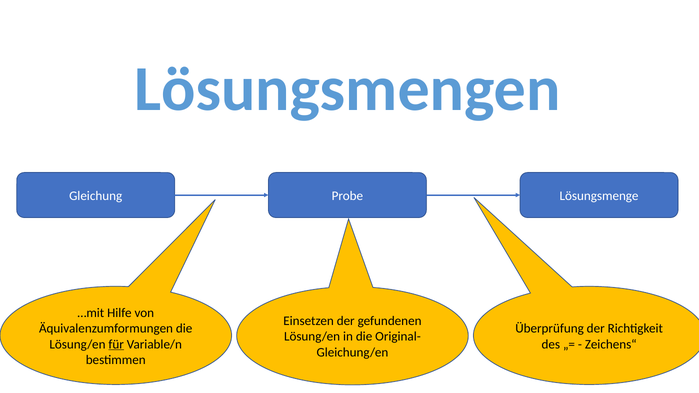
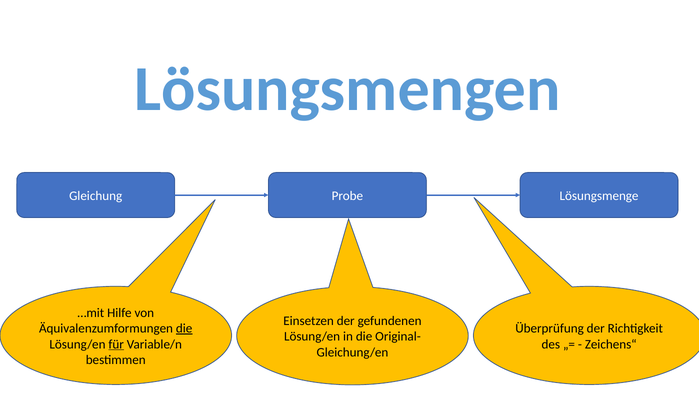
die at (184, 329) underline: none -> present
